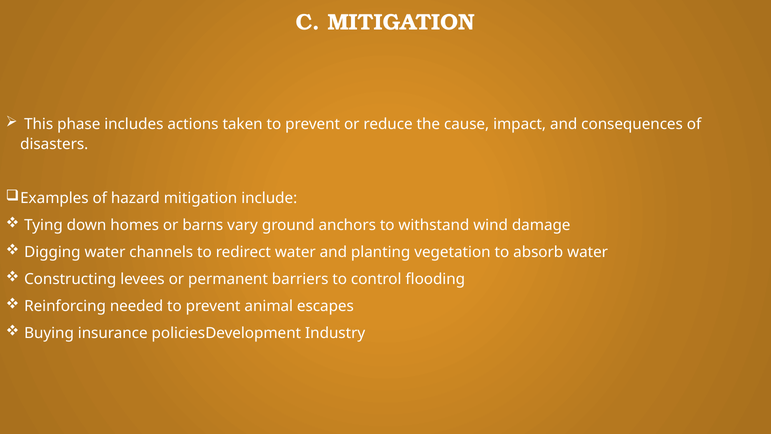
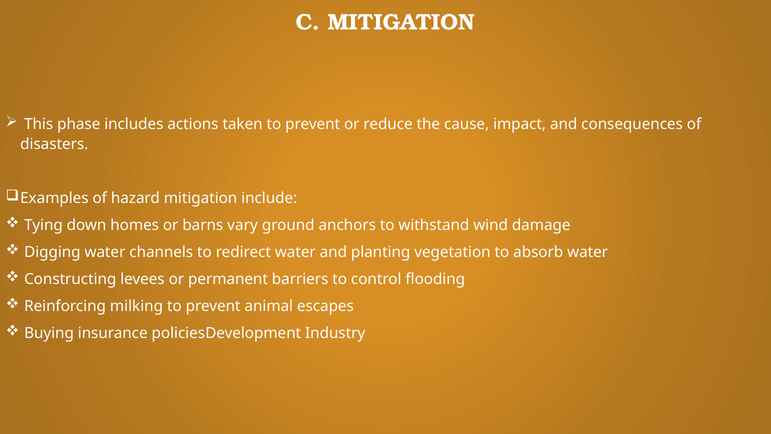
needed: needed -> milking
